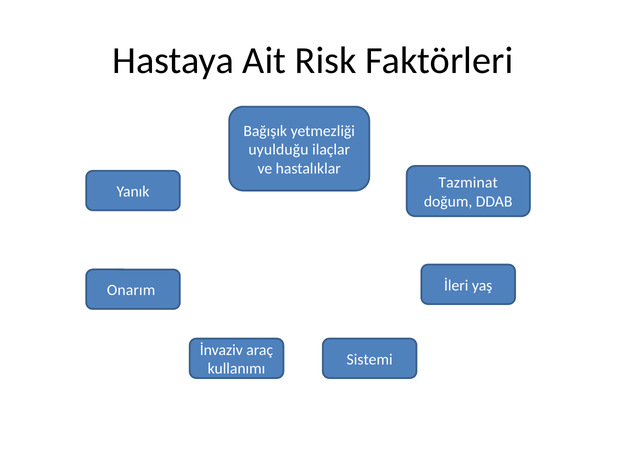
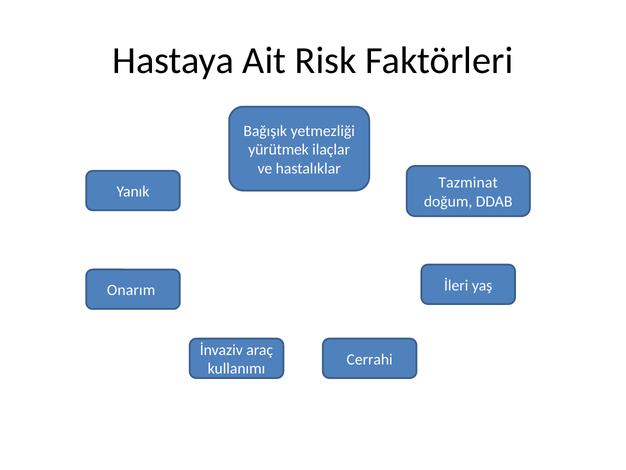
uyulduğu: uyulduğu -> yürütmek
Sistemi: Sistemi -> Cerrahi
